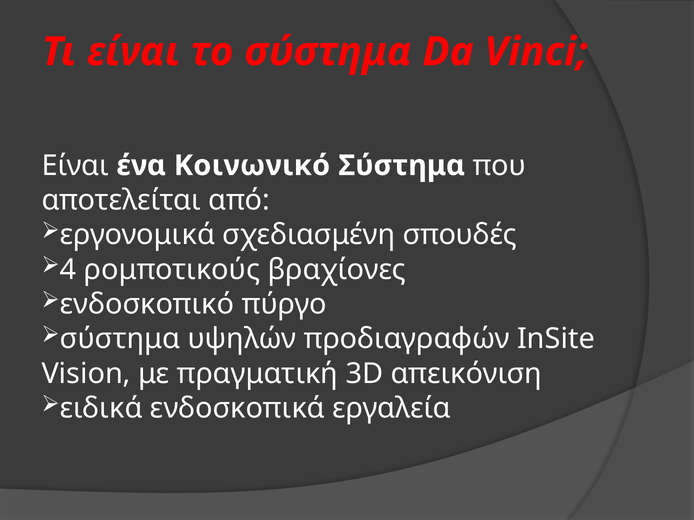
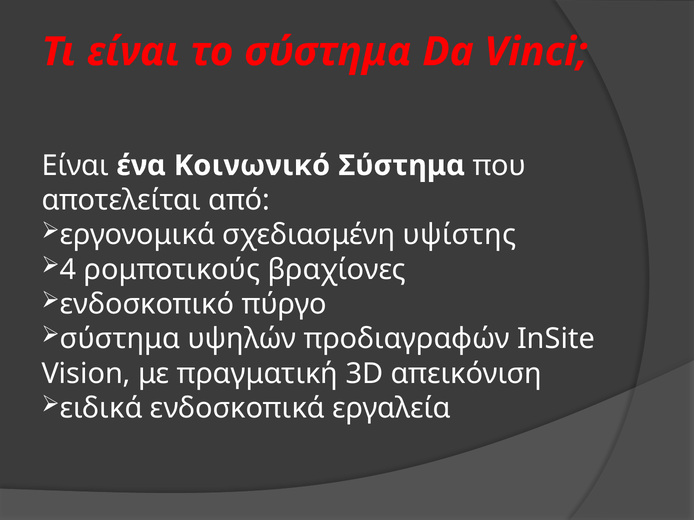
σπουδές: σπουδές -> υψίστης
